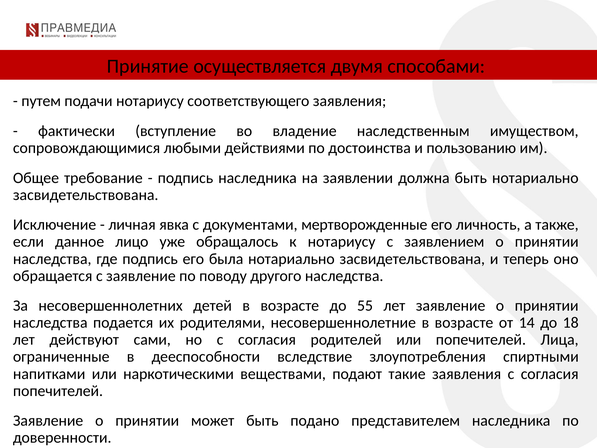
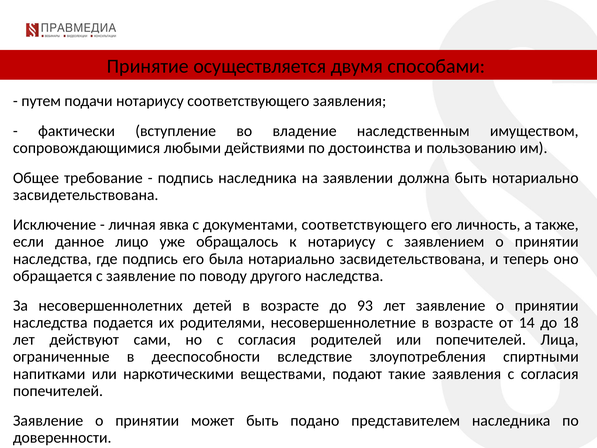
документами мертворожденные: мертворожденные -> соответствующего
55: 55 -> 93
